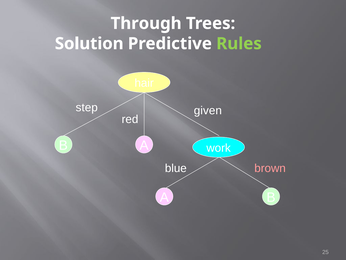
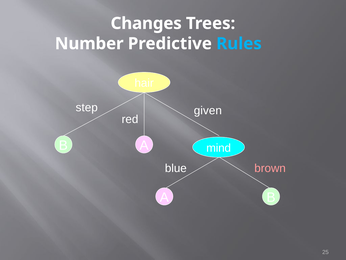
Through: Through -> Changes
Solution: Solution -> Number
Rules colour: light green -> light blue
work: work -> mind
